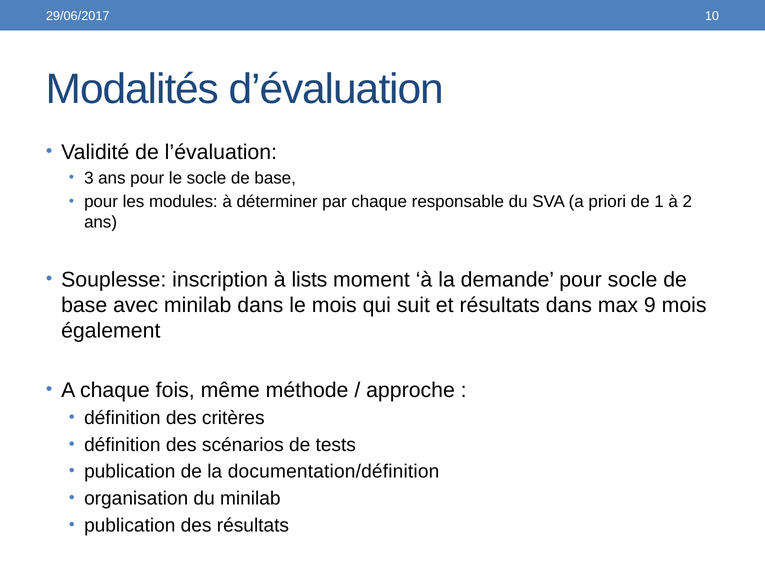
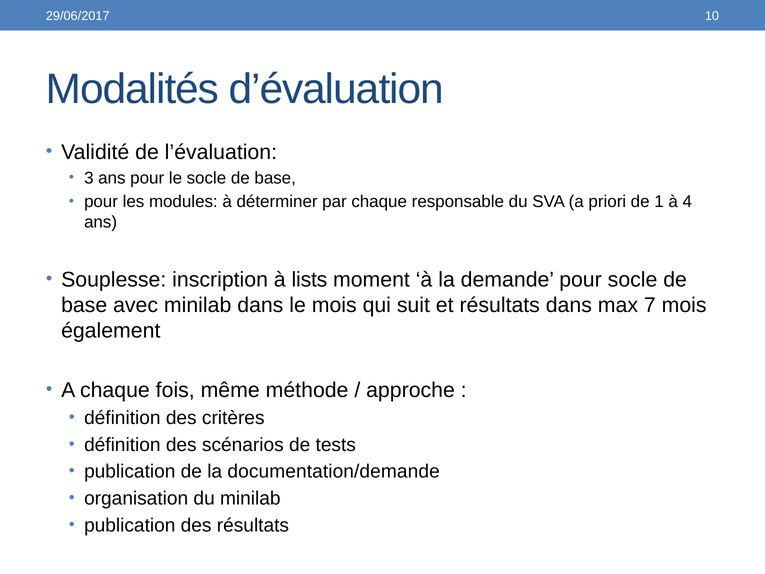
2: 2 -> 4
9: 9 -> 7
documentation/définition: documentation/définition -> documentation/demande
